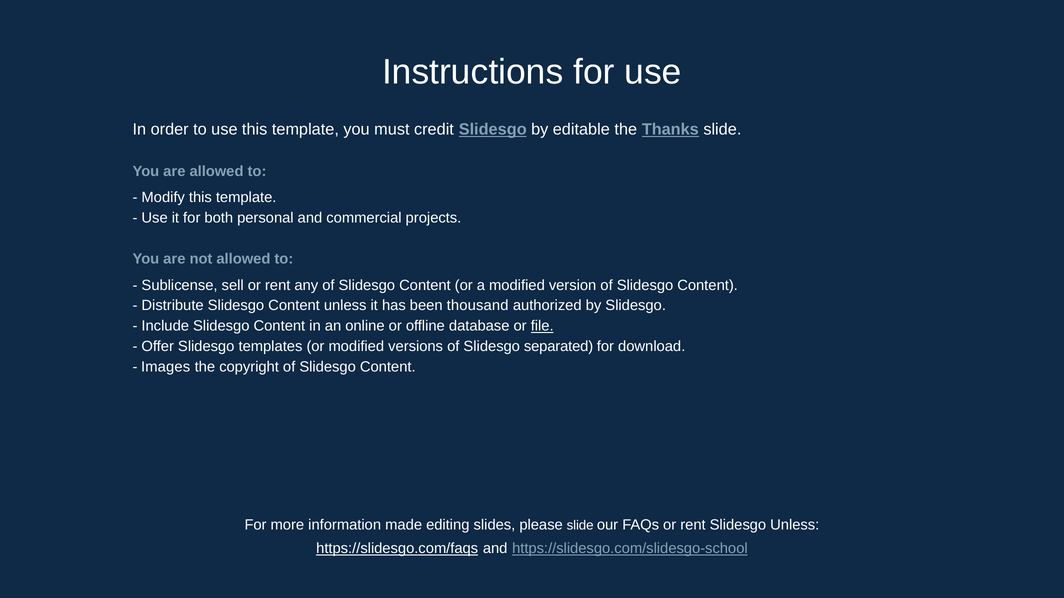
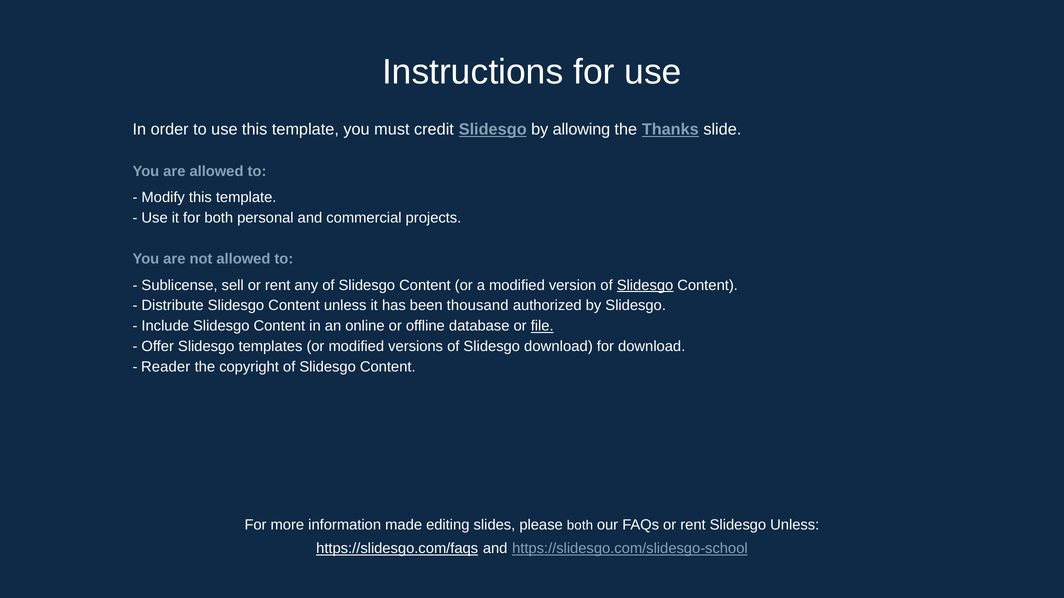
editable: editable -> allowing
Slidesgo at (645, 285) underline: none -> present
Slidesgo separated: separated -> download
Images: Images -> Reader
please slide: slide -> both
